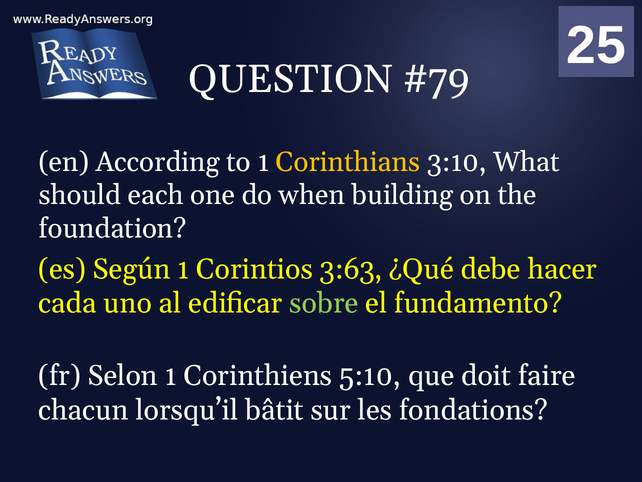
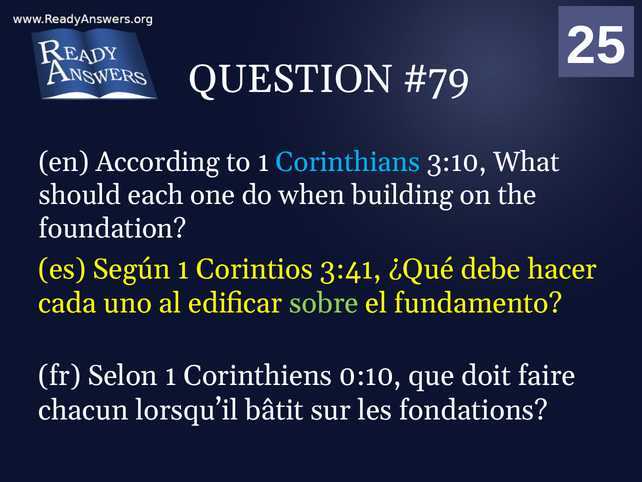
Corinthians colour: yellow -> light blue
3:63: 3:63 -> 3:41
5:10: 5:10 -> 0:10
